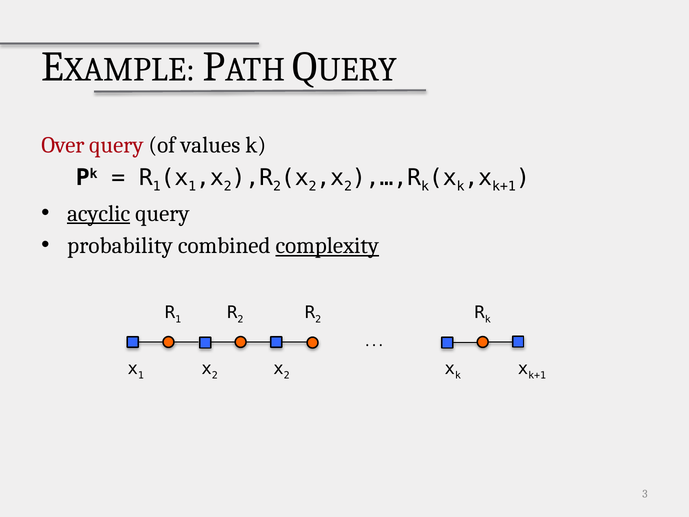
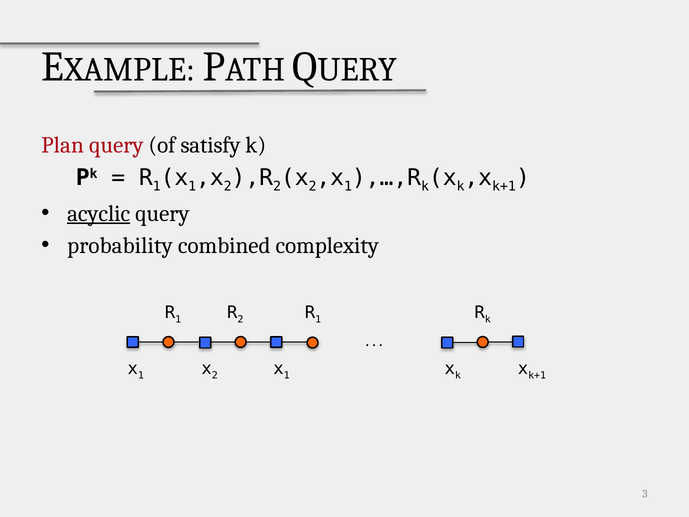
Over: Over -> Plan
values: values -> satisfy
2 at (348, 186): 2 -> 1
complexity underline: present -> none
2 at (318, 319): 2 -> 1
2 at (287, 375): 2 -> 1
